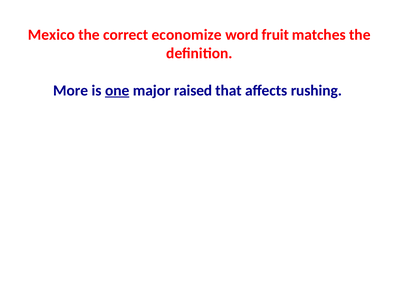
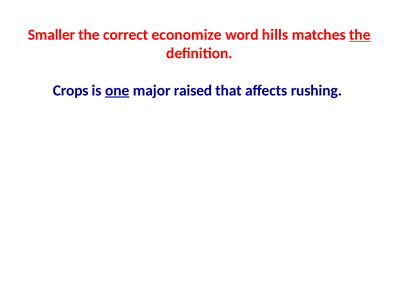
Mexico: Mexico -> Smaller
fruit: fruit -> hills
the at (360, 35) underline: none -> present
More: More -> Crops
